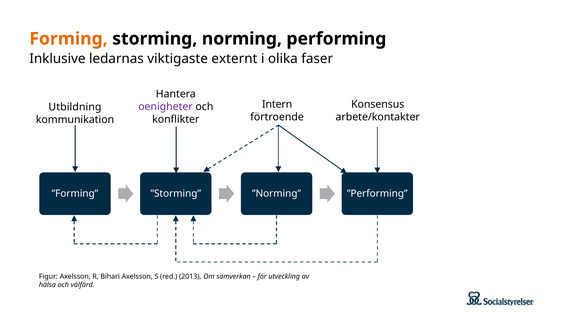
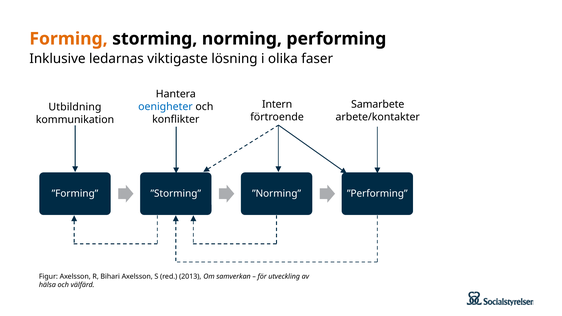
externt: externt -> lösning
Konsensus: Konsensus -> Samarbete
oenigheter colour: purple -> blue
